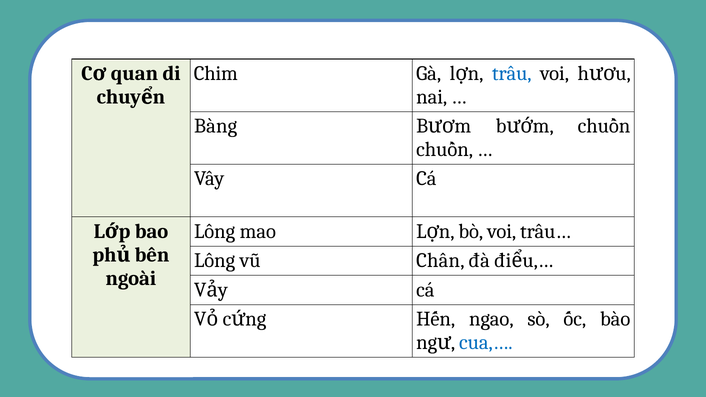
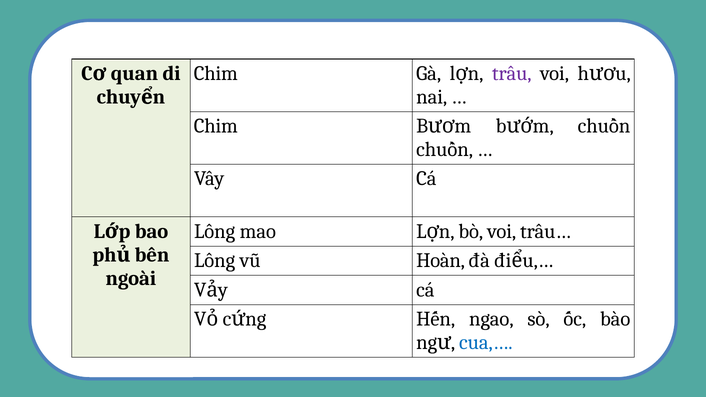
trâu colour: blue -> purple
Bàng at (216, 126): Bàng -> Chim
Chân: Chân -> Hoàn
